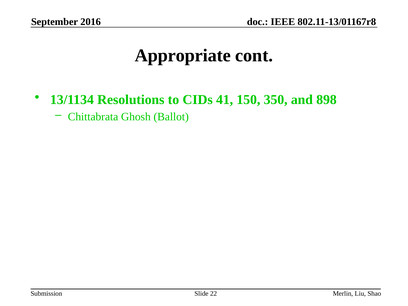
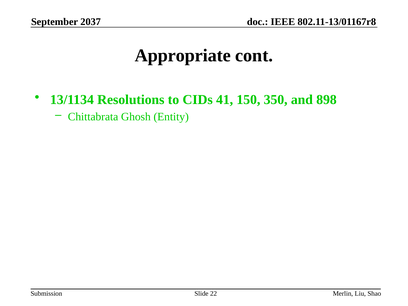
2016: 2016 -> 2037
Ballot: Ballot -> Entity
